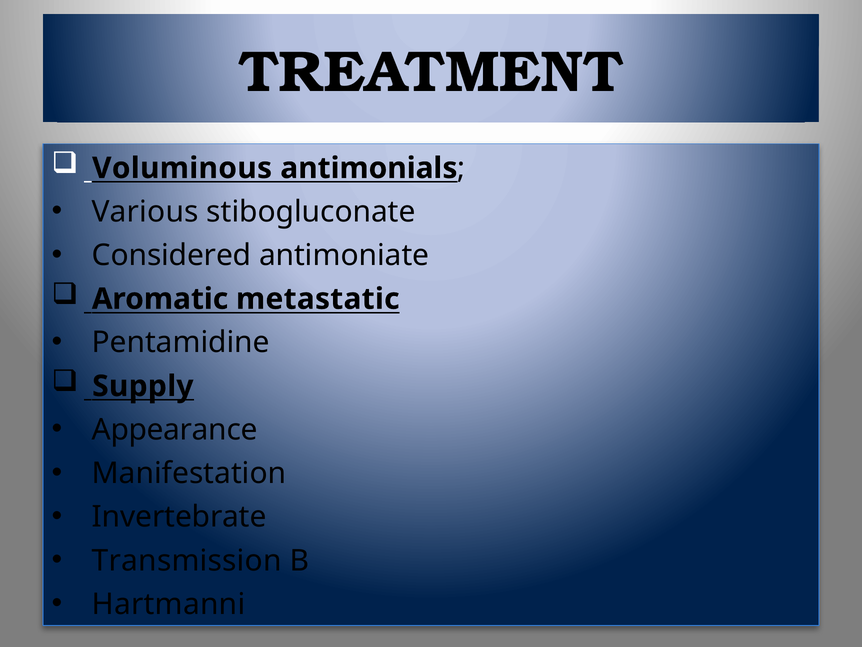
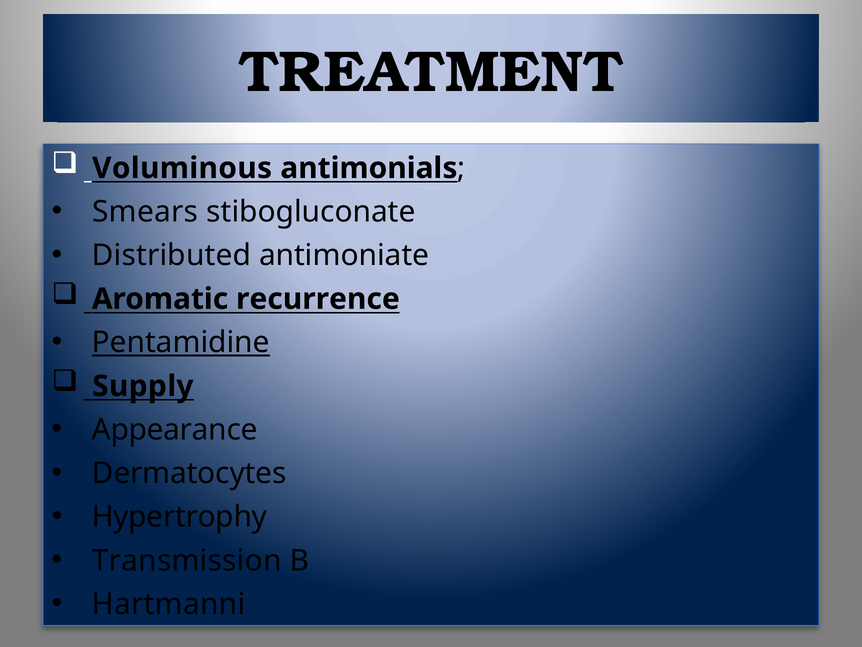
Various: Various -> Smears
Considered: Considered -> Distributed
metastatic: metastatic -> recurrence
Pentamidine underline: none -> present
Manifestation: Manifestation -> Dermatocytes
Invertebrate: Invertebrate -> Hypertrophy
